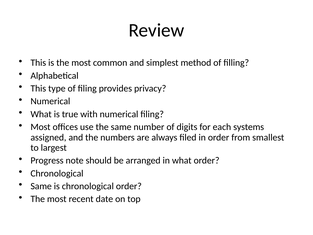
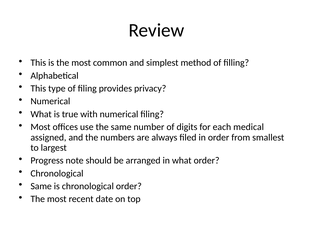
systems: systems -> medical
